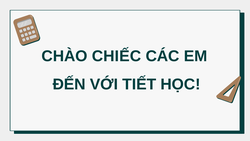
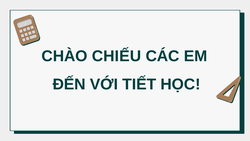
CHIẾC: CHIẾC -> CHIẾU
